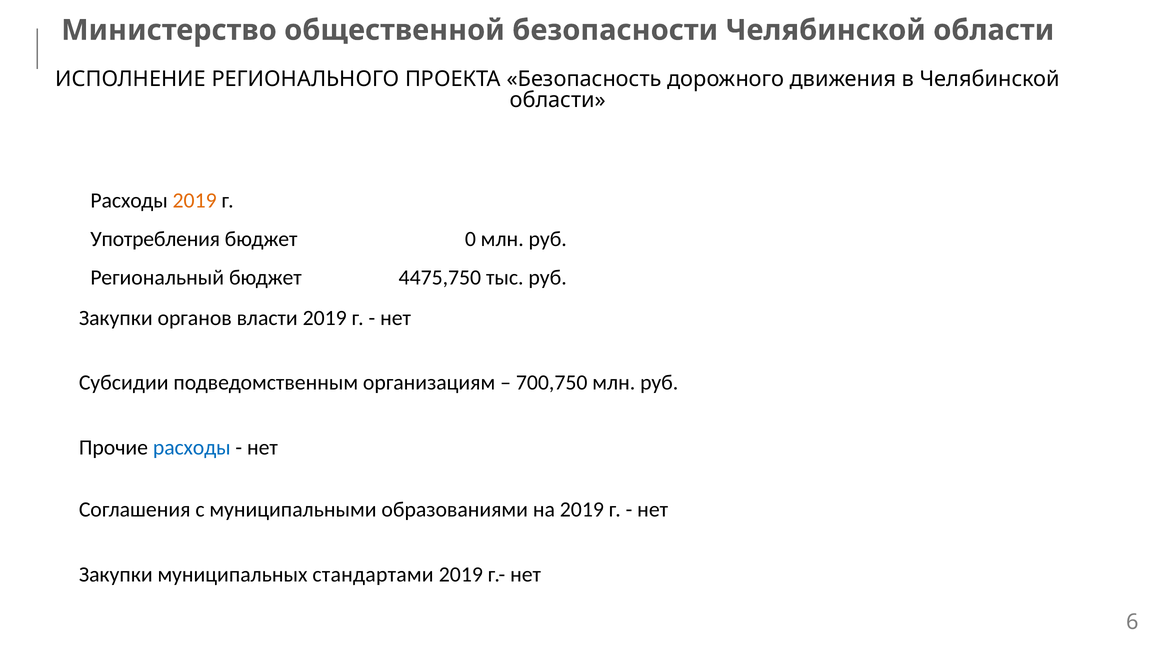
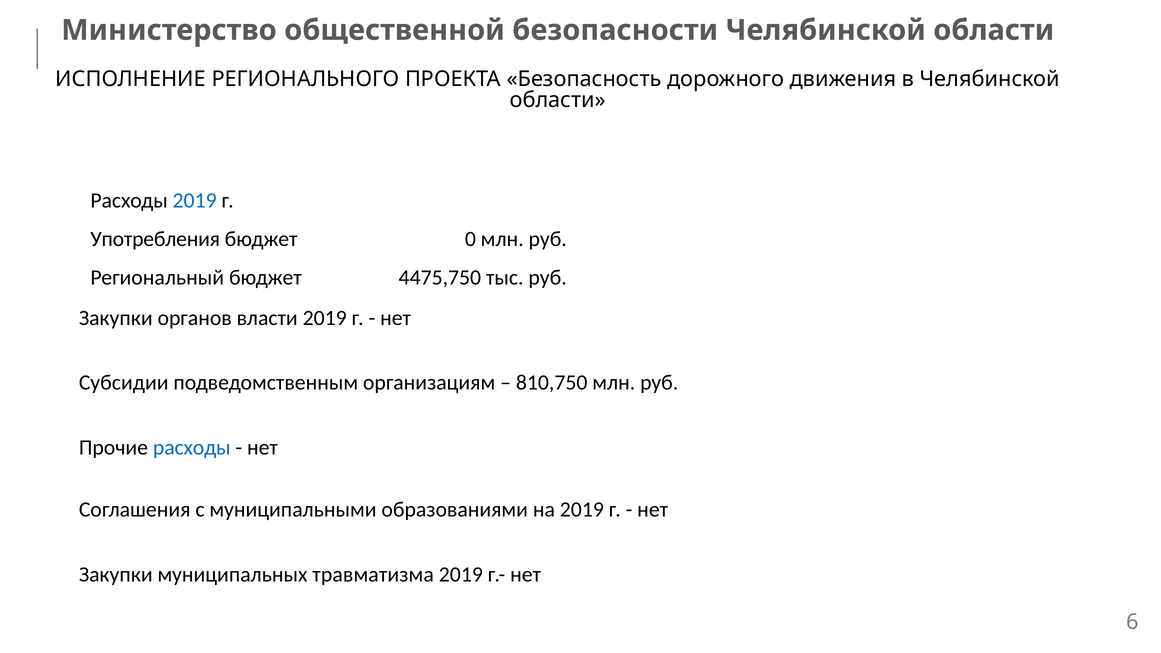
2019 at (195, 201) colour: orange -> blue
700,750: 700,750 -> 810,750
стандартами: стандартами -> травматизма
